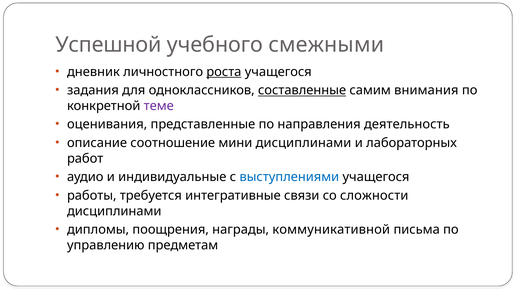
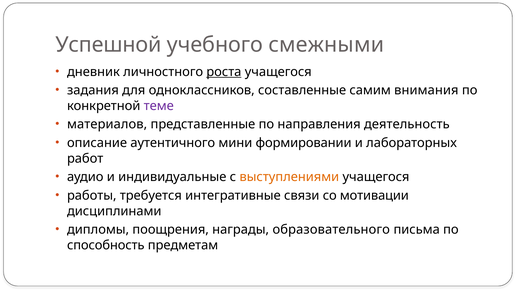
составленные underline: present -> none
оценивания: оценивания -> материалов
соотношение: соотношение -> аутентичного
мини дисциплинами: дисциплинами -> формировании
выступлениями colour: blue -> orange
сложности: сложности -> мотивации
коммуникативной: коммуникативной -> образовательного
управлению: управлению -> способность
